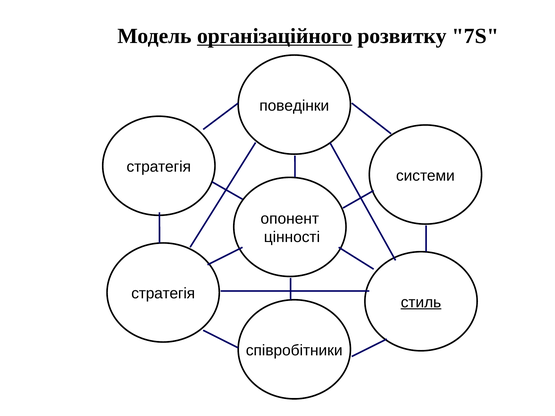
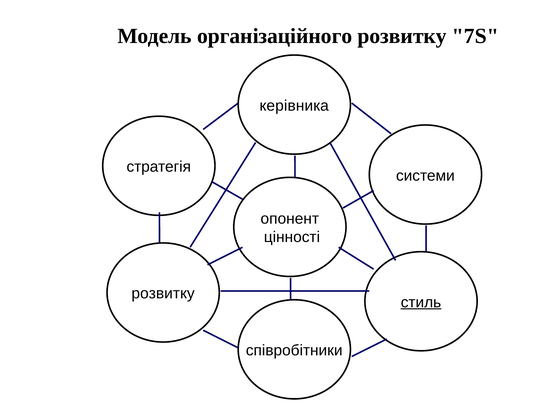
організаційного underline: present -> none
поведінки: поведінки -> керівника
стратегія at (163, 294): стратегія -> розвитку
